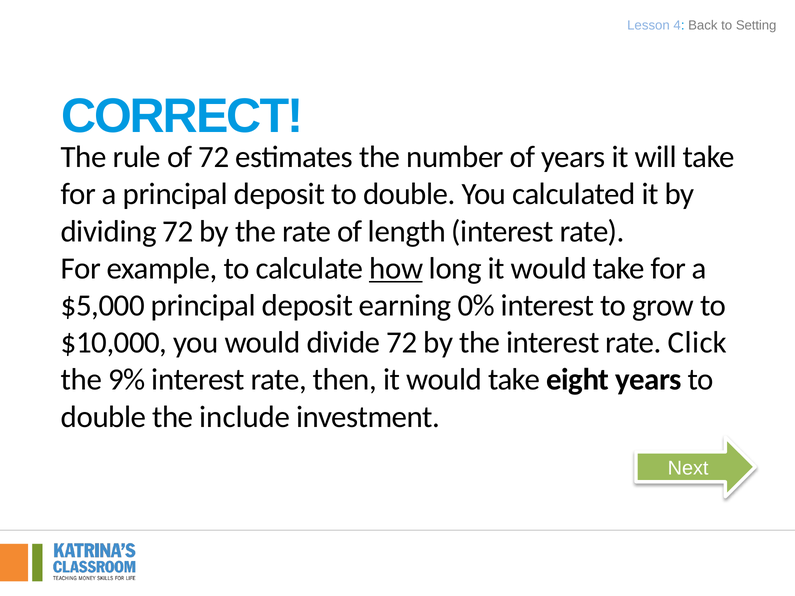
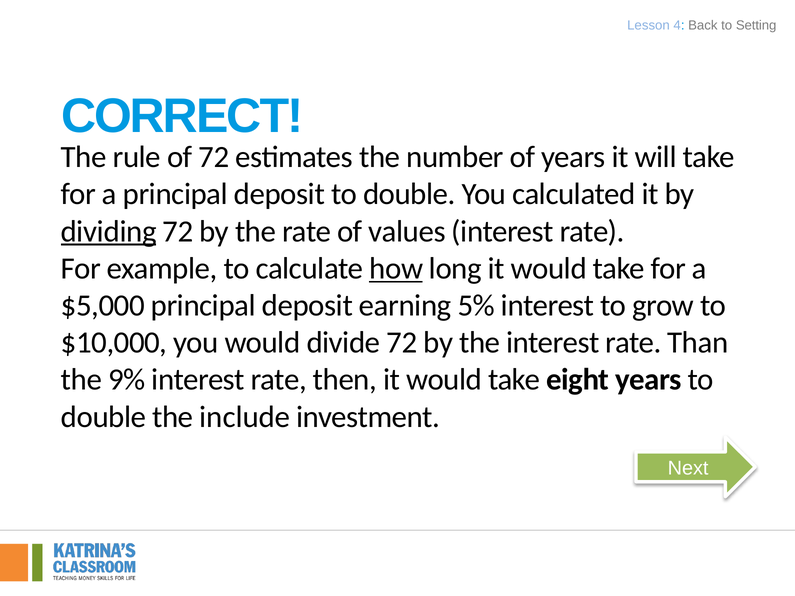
dividing underline: none -> present
length: length -> values
0%: 0% -> 5%
Click: Click -> Than
